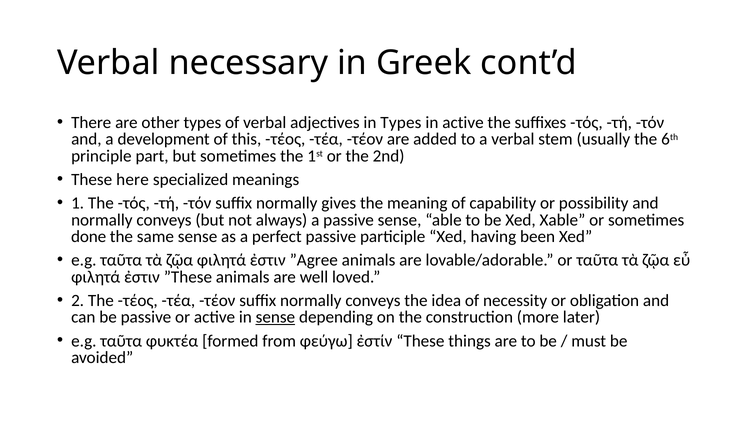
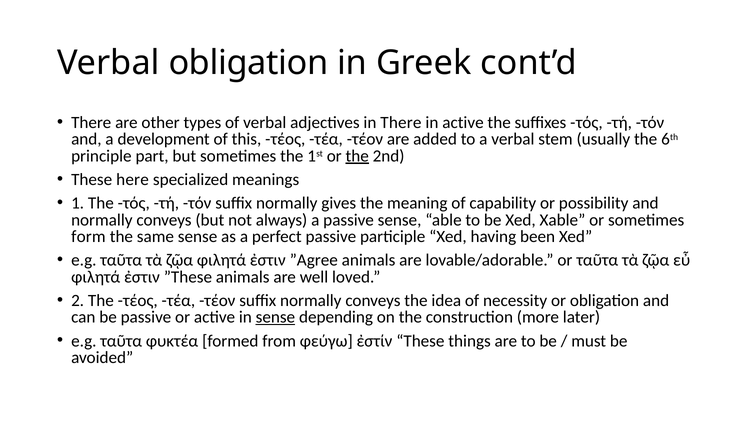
Verbal necessary: necessary -> obligation
in Types: Types -> There
the at (357, 156) underline: none -> present
done: done -> form
